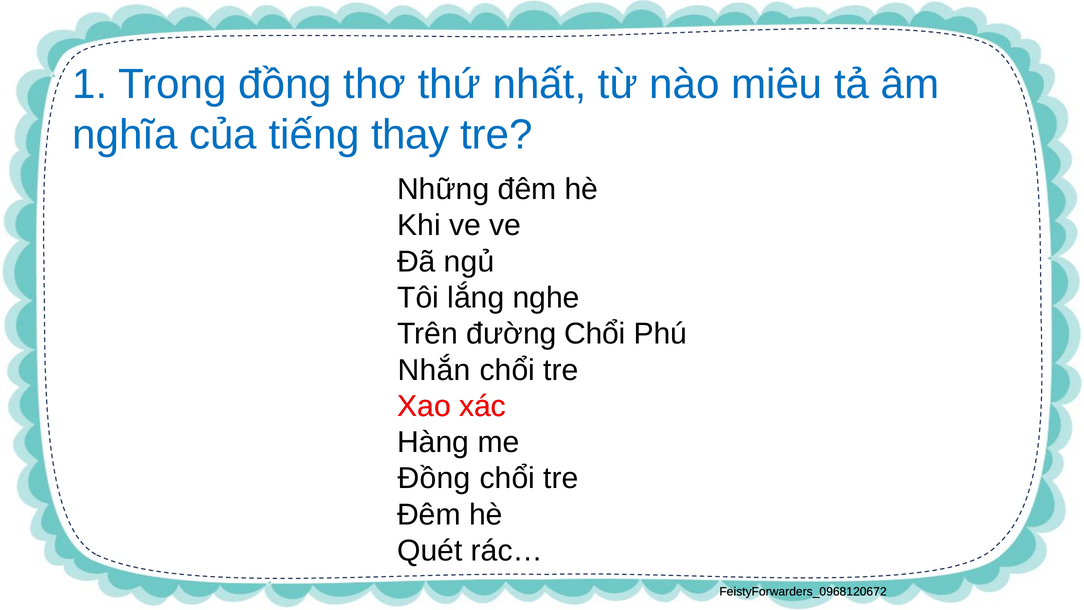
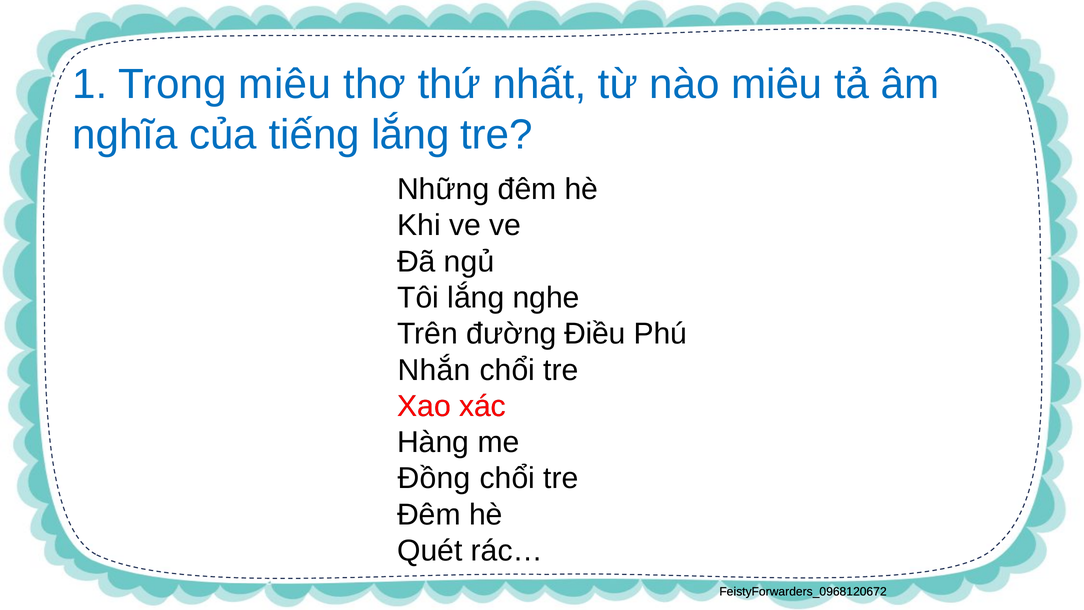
Trong đồng: đồng -> miêu
tiếng thay: thay -> lắng
đường Chổi: Chổi -> Điều
